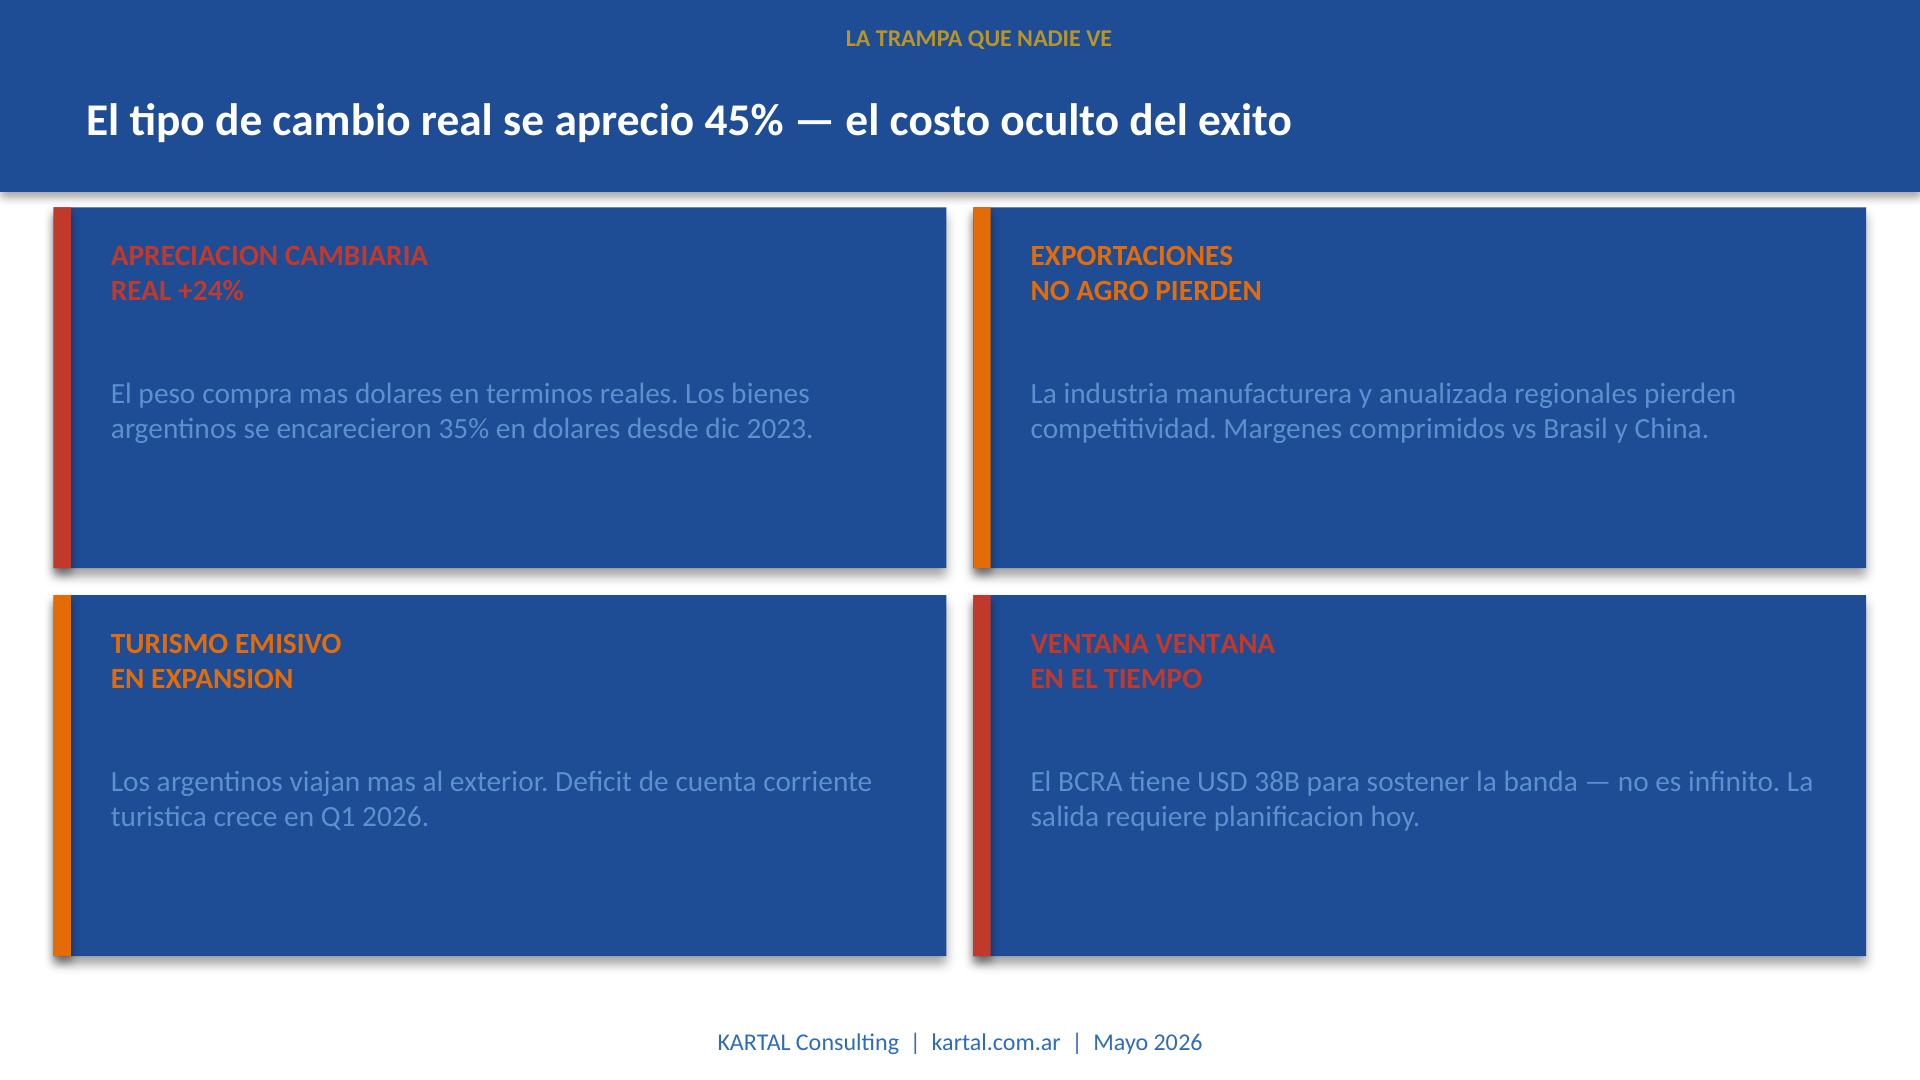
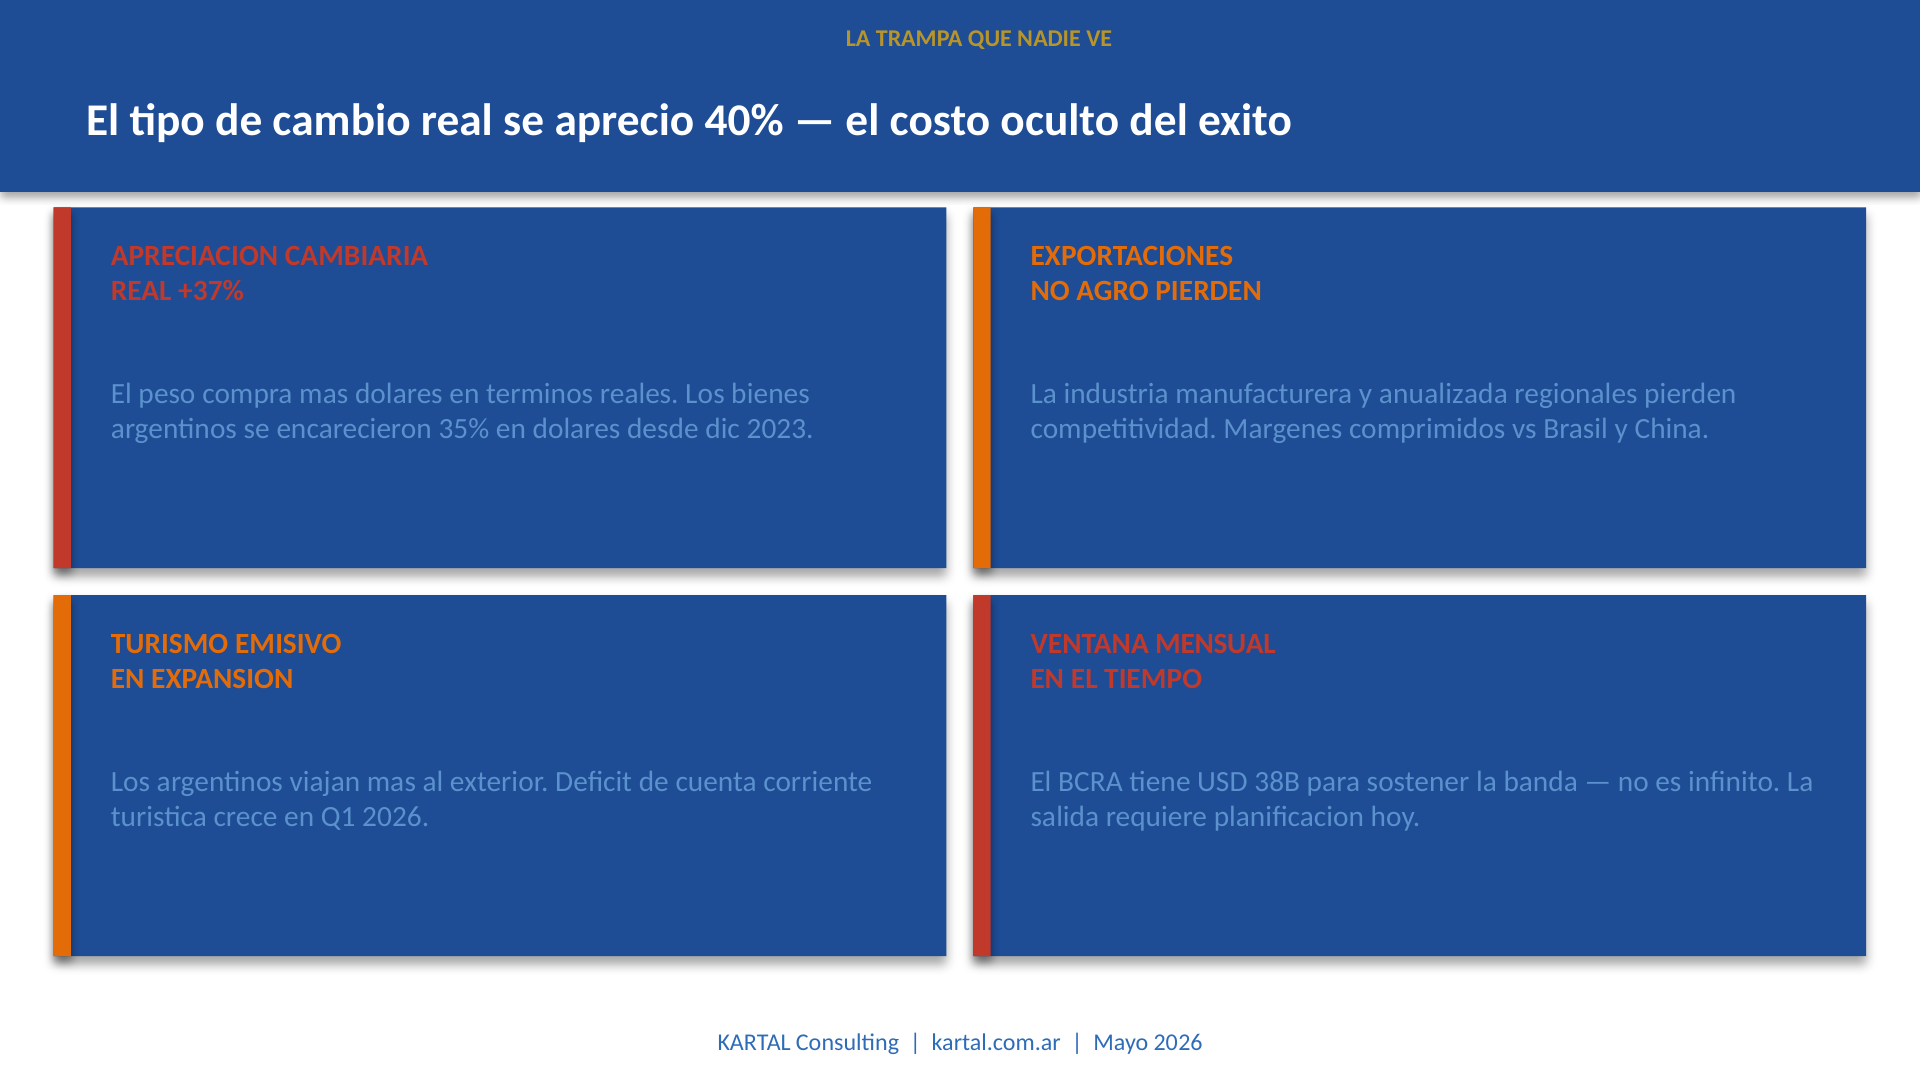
45%: 45% -> 40%
+24%: +24% -> +37%
VENTANA VENTANA: VENTANA -> MENSUAL
